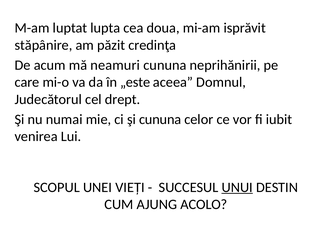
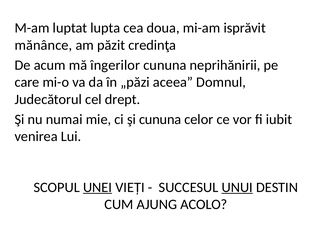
stăpânire: stăpânire -> mănânce
neamuri: neamuri -> îngerilor
„este: „este -> „păzi
UNEI underline: none -> present
